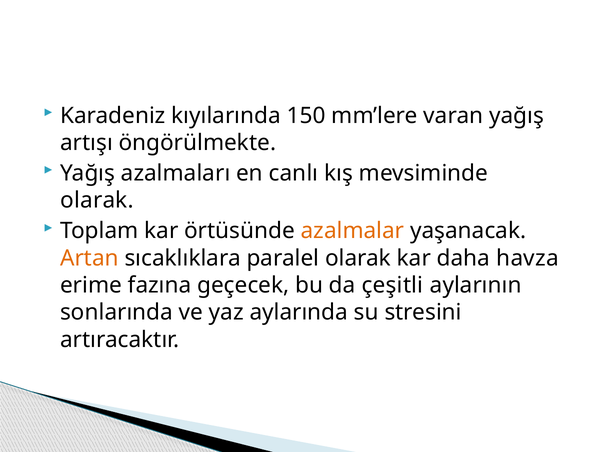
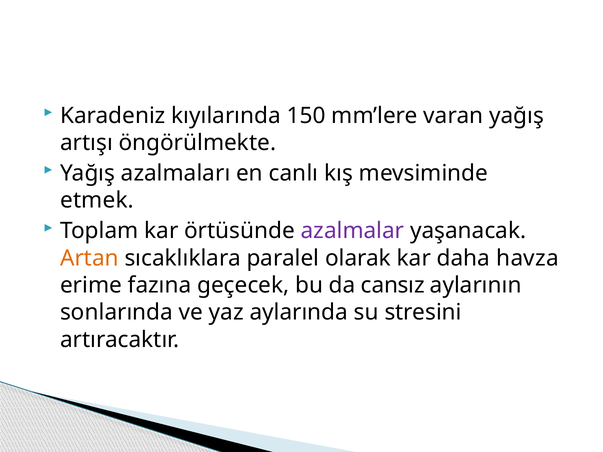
olarak at (97, 201): olarak -> etmek
azalmalar colour: orange -> purple
çeşitli: çeşitli -> cansız
